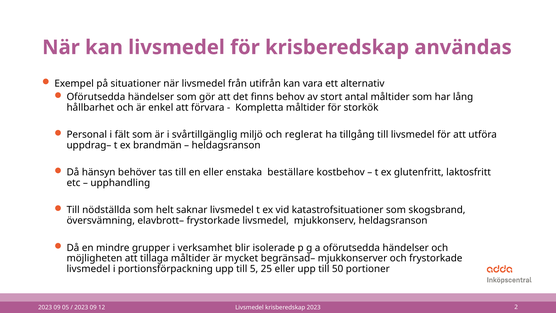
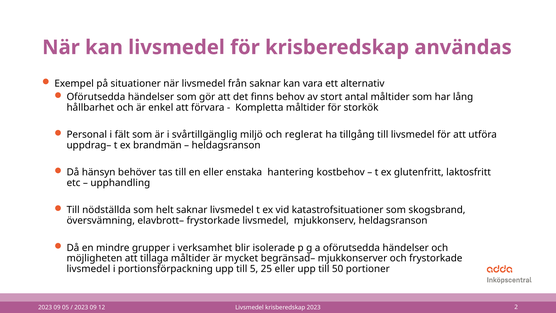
från utifrån: utifrån -> saknar
beställare: beställare -> hantering
